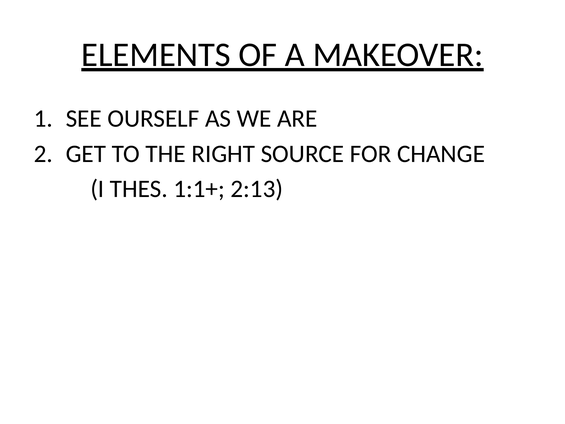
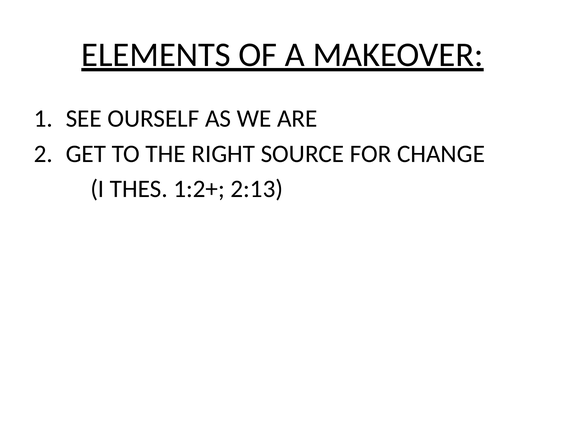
1:1+: 1:1+ -> 1:2+
